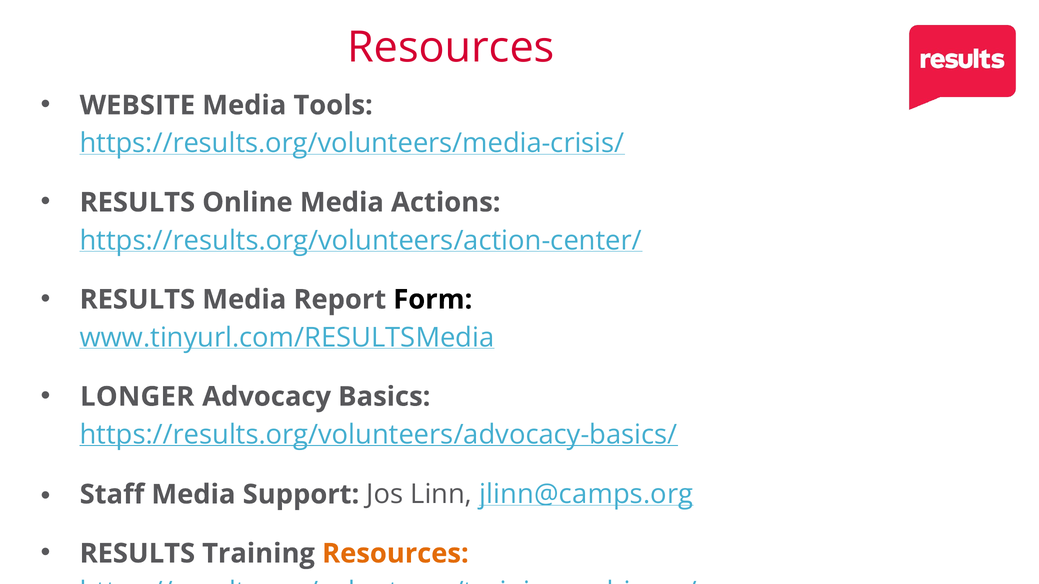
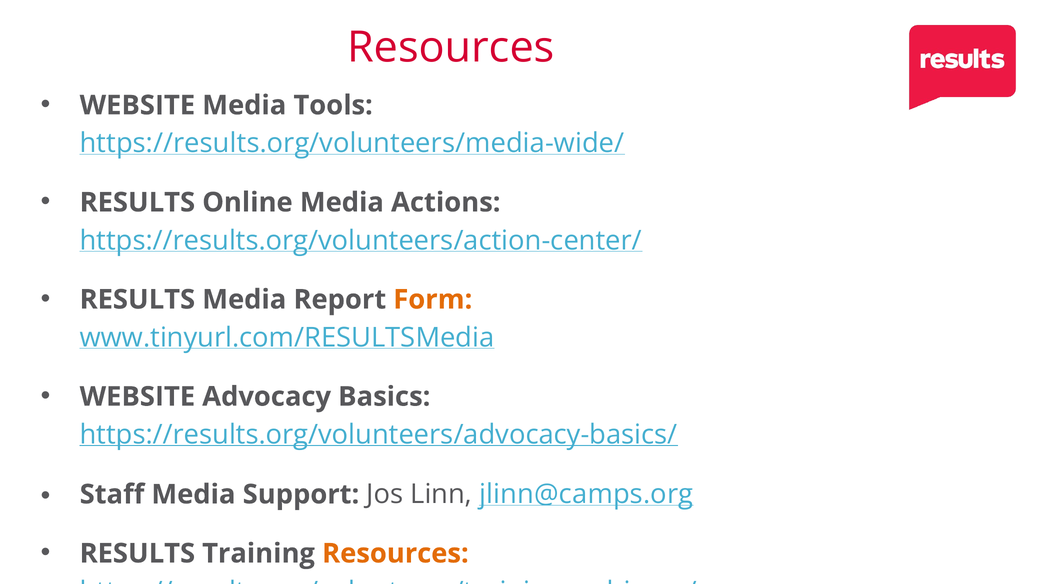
https://results.org/volunteers/media-crisis/: https://results.org/volunteers/media-crisis/ -> https://results.org/volunteers/media-wide/
Form colour: black -> orange
LONGER at (137, 397): LONGER -> WEBSITE
